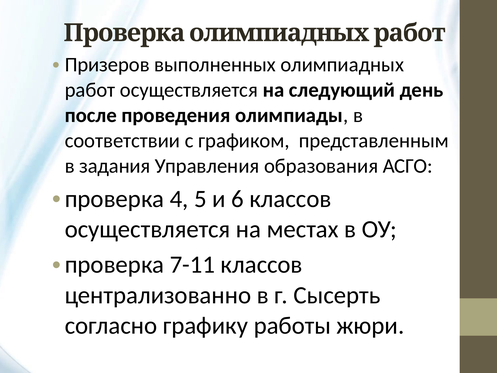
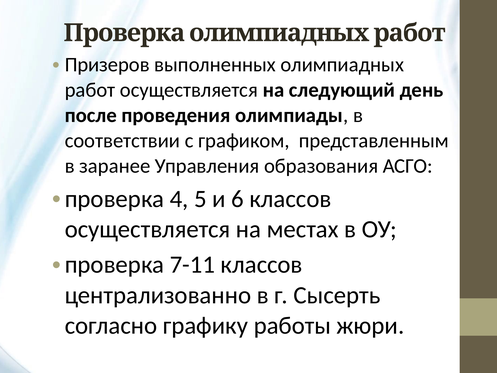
задания: задания -> заранее
